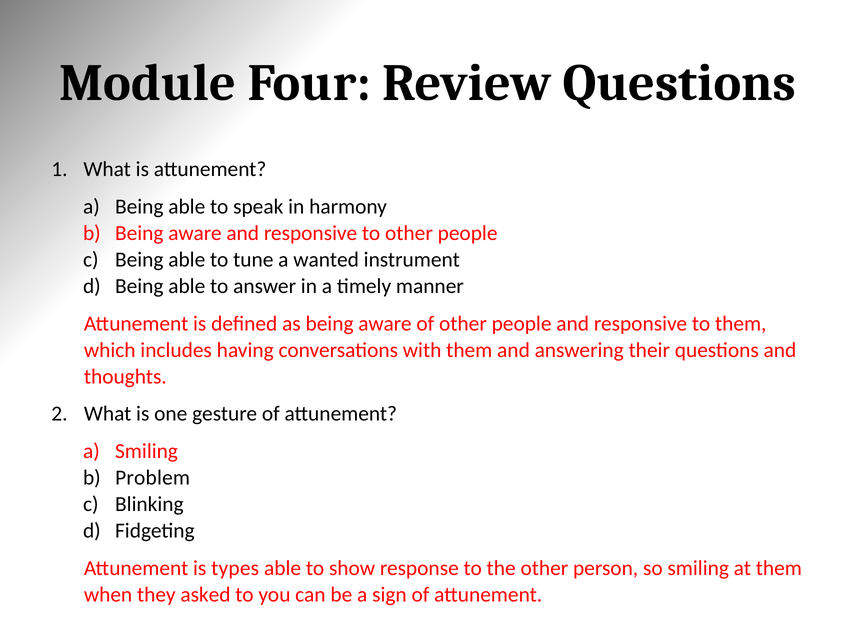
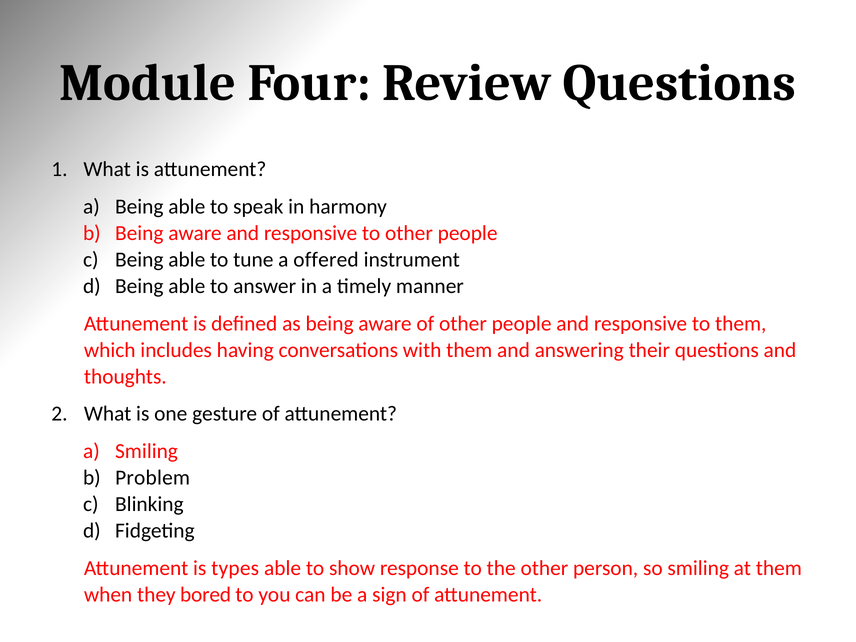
wanted: wanted -> offered
asked: asked -> bored
